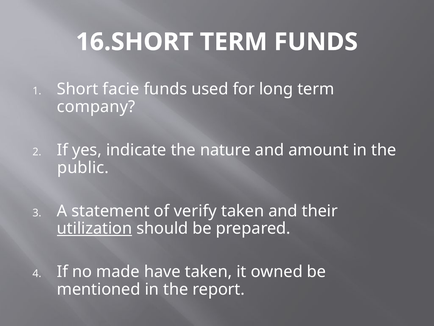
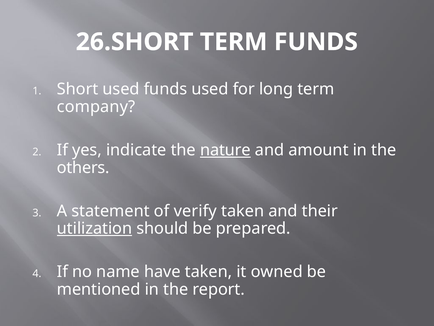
16.SHORT: 16.SHORT -> 26.SHORT
Short facie: facie -> used
nature underline: none -> present
public: public -> others
made: made -> name
